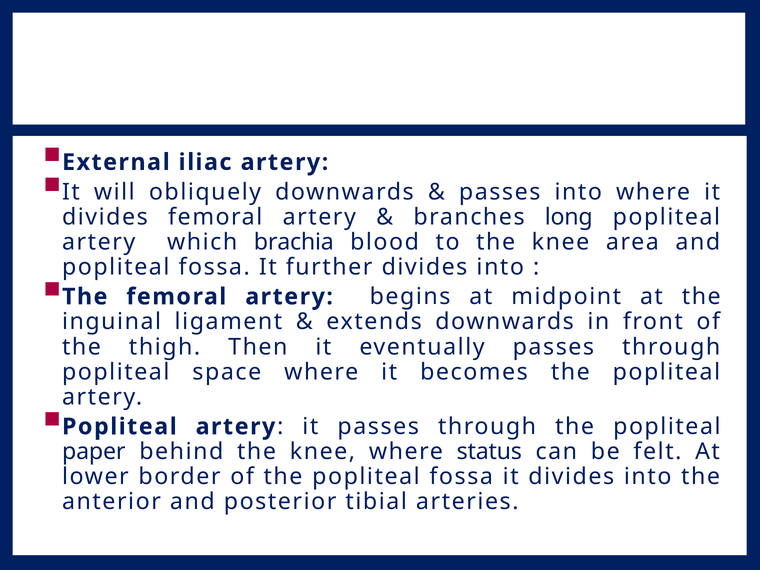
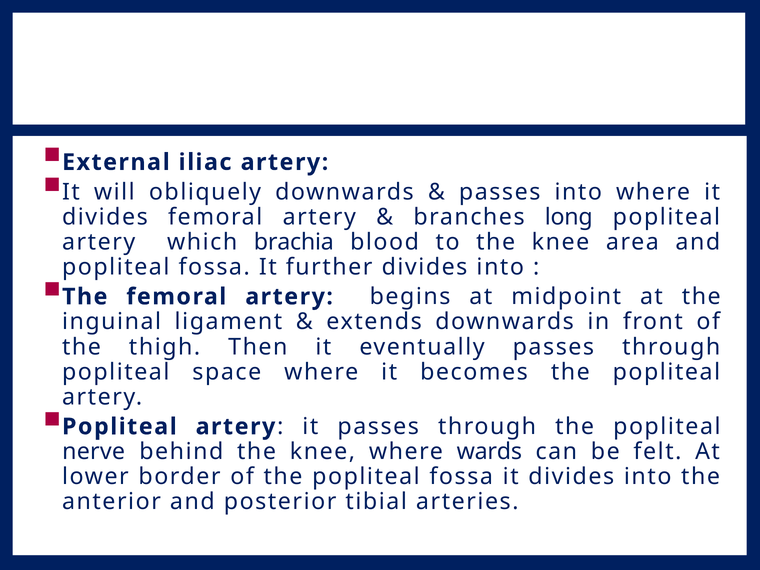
paper: paper -> nerve
status: status -> wards
